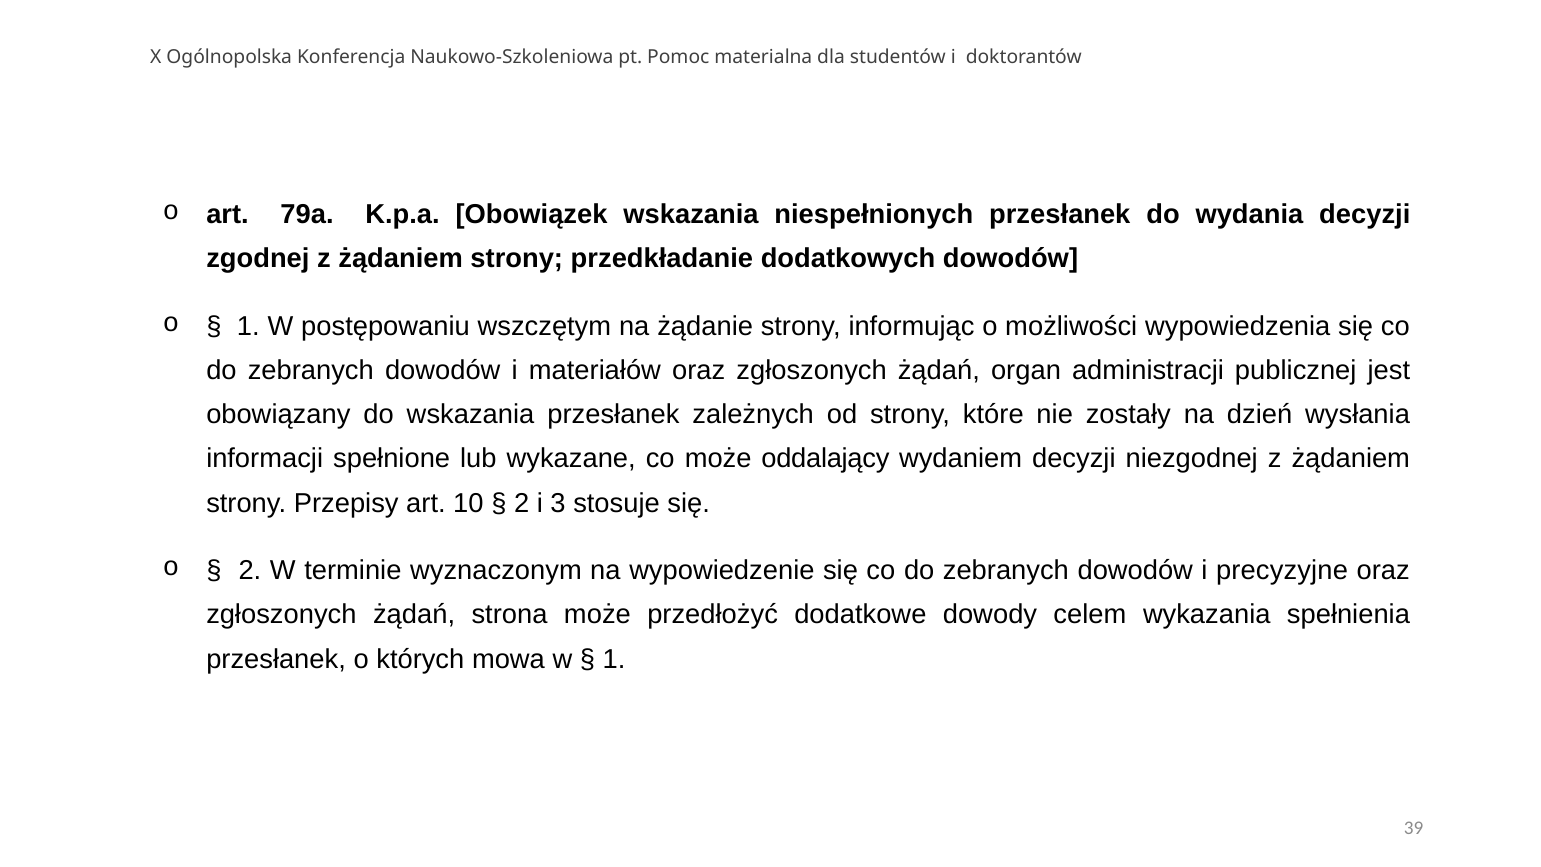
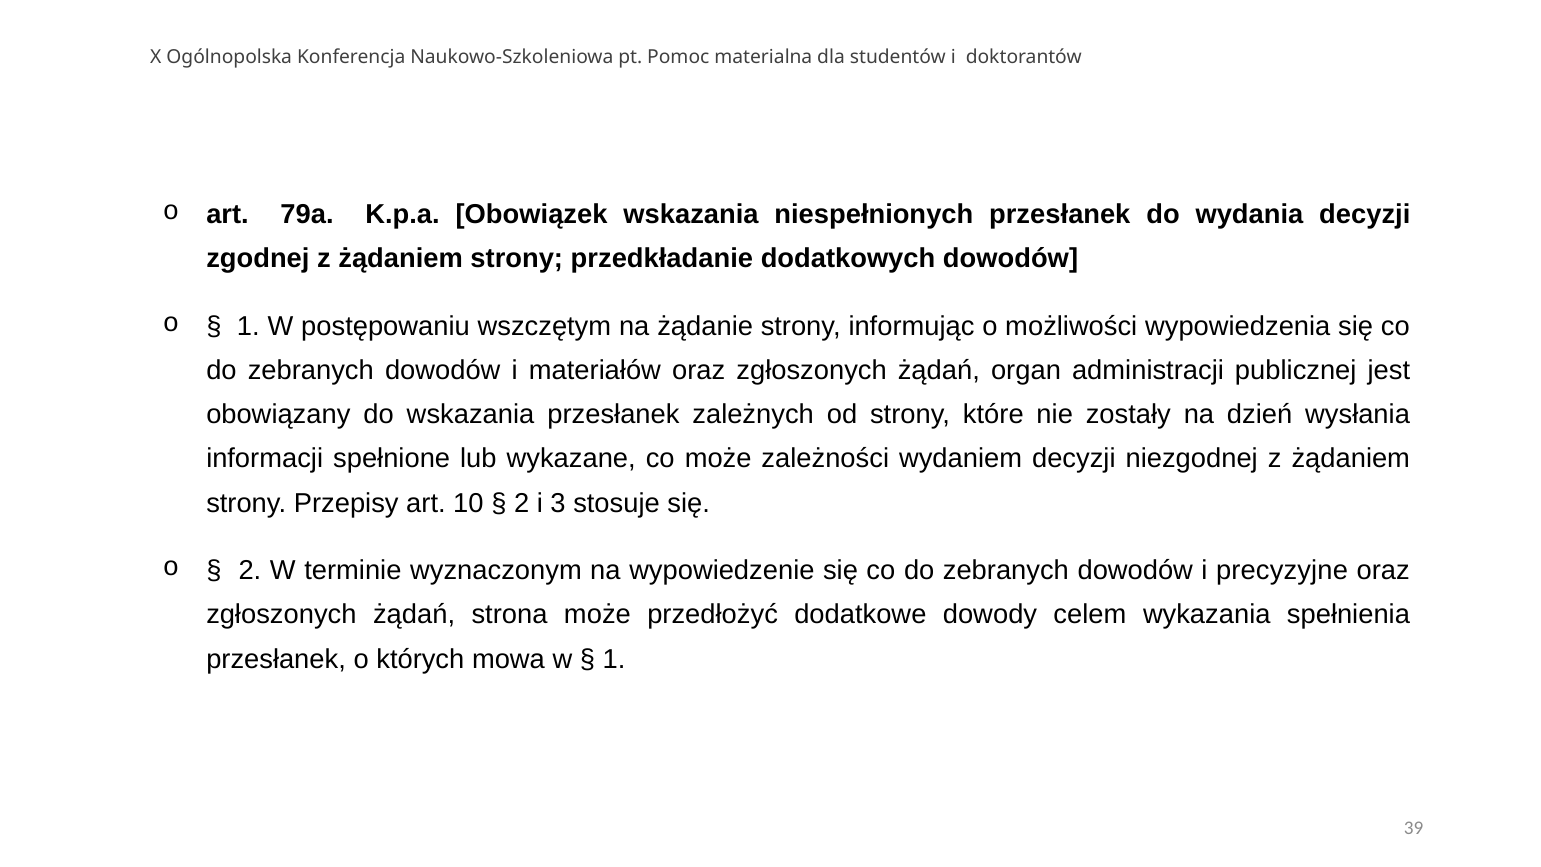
oddalający: oddalający -> zależności
